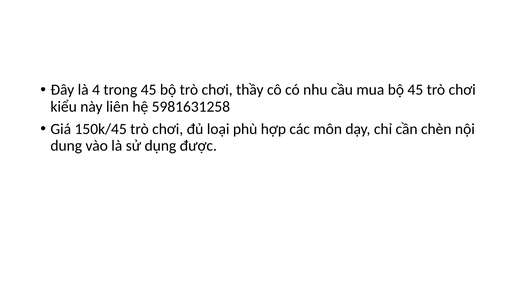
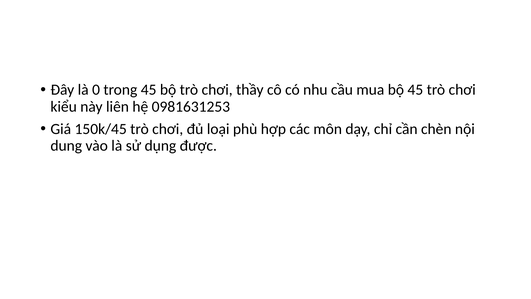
4: 4 -> 0
5981631258: 5981631258 -> 0981631253
